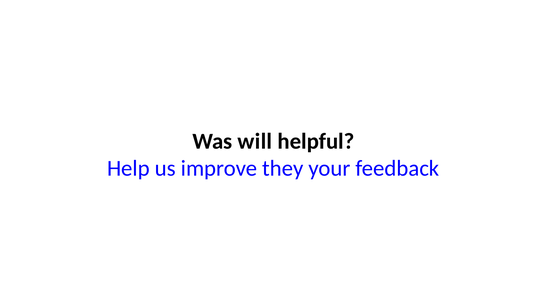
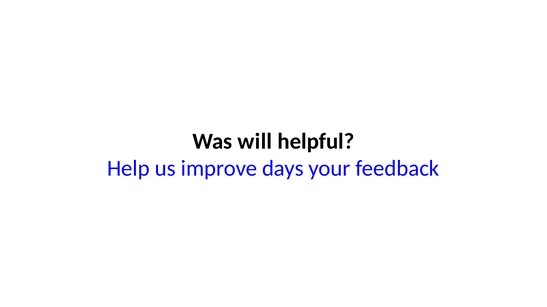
they: they -> days
